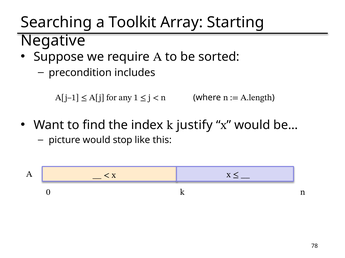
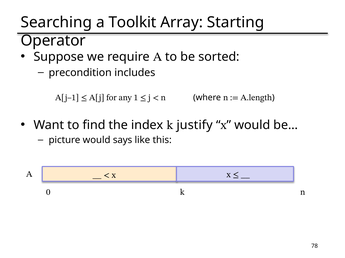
Negative: Negative -> Operator
stop: stop -> says
